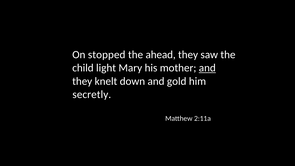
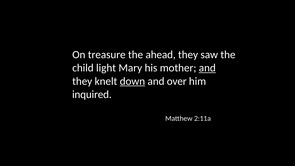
stopped: stopped -> treasure
down underline: none -> present
gold: gold -> over
secretly: secretly -> inquired
